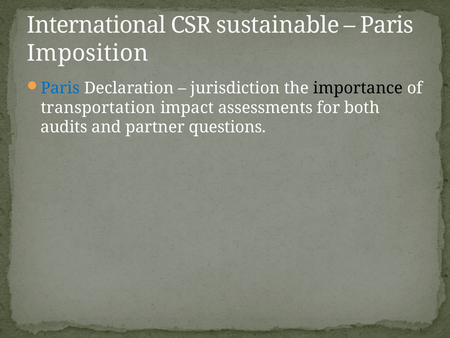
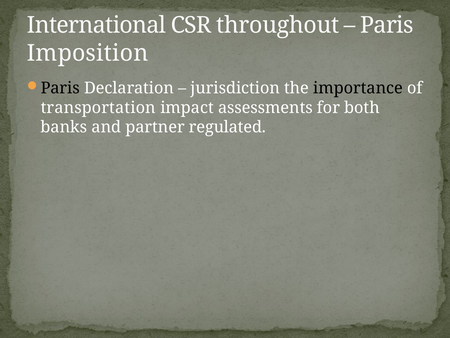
sustainable: sustainable -> throughout
Paris at (60, 88) colour: blue -> black
audits: audits -> banks
questions: questions -> regulated
